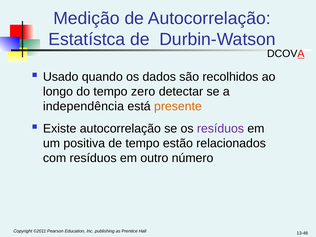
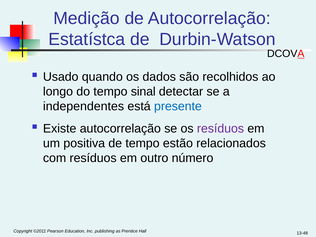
zero: zero -> sinal
independência: independência -> independentes
presente colour: orange -> blue
